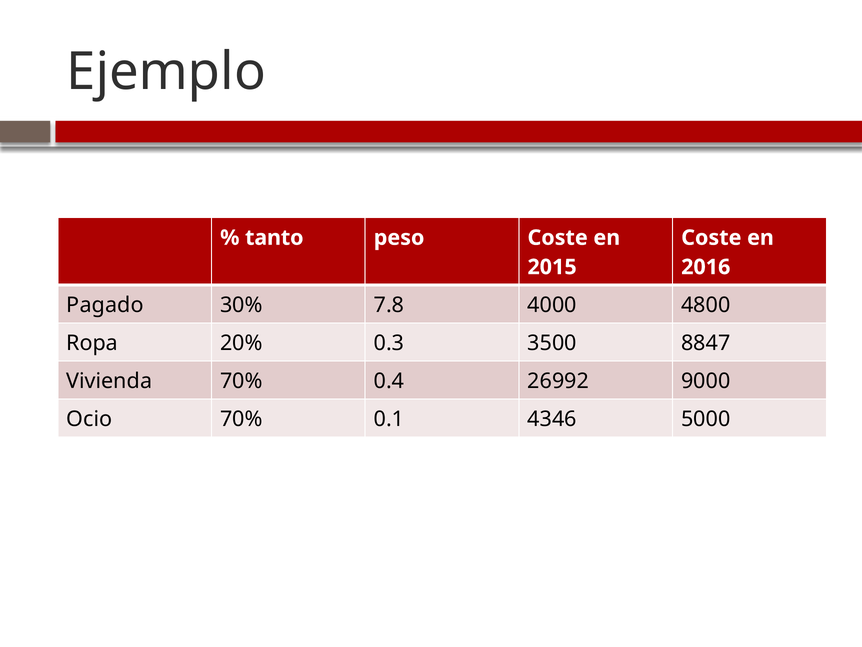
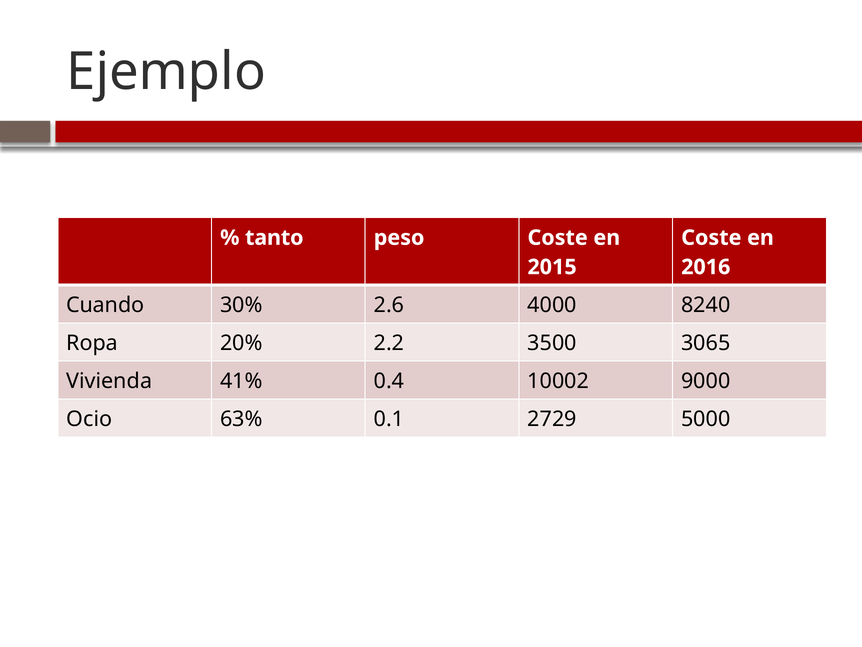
Pagado: Pagado -> Cuando
7.8: 7.8 -> 2.6
4800: 4800 -> 8240
0.3: 0.3 -> 2.2
8847: 8847 -> 3065
Vivienda 70%: 70% -> 41%
26992: 26992 -> 10002
Ocio 70%: 70% -> 63%
4346: 4346 -> 2729
